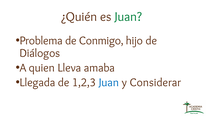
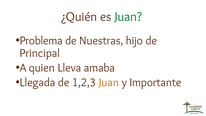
Conmigo: Conmigo -> Nuestras
Diálogos: Diálogos -> Principal
Juan at (109, 82) colour: blue -> orange
Considerar: Considerar -> Importante
